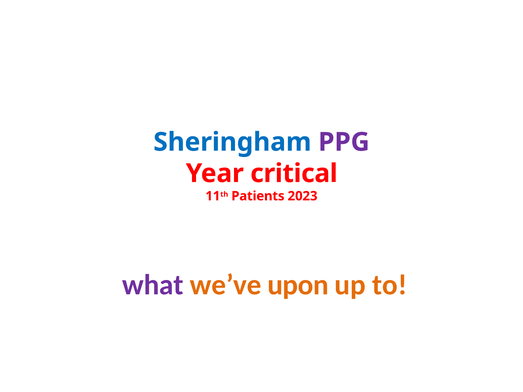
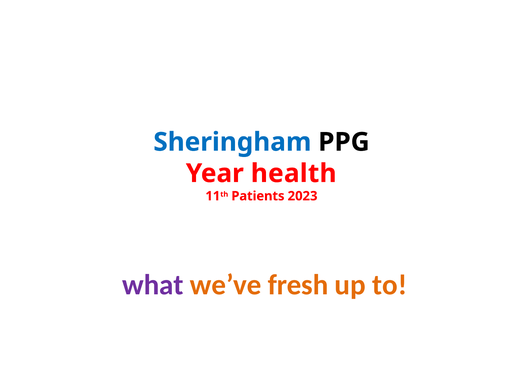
PPG colour: purple -> black
critical: critical -> health
upon: upon -> fresh
